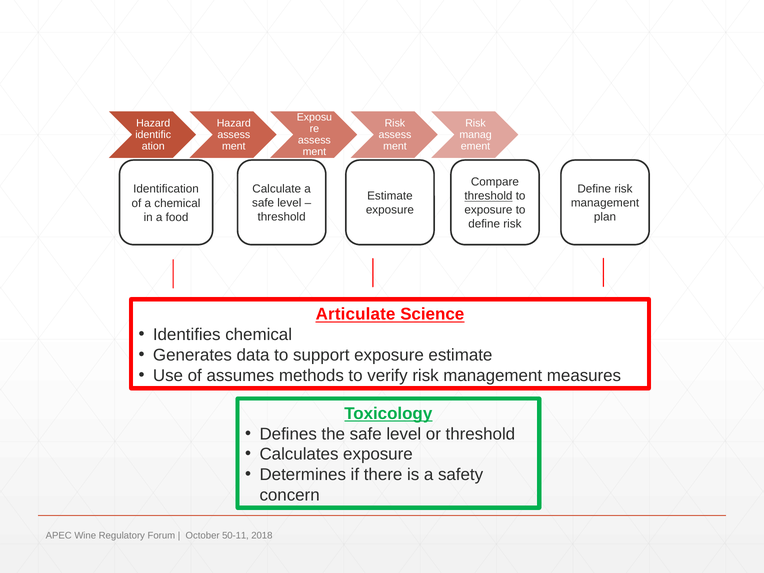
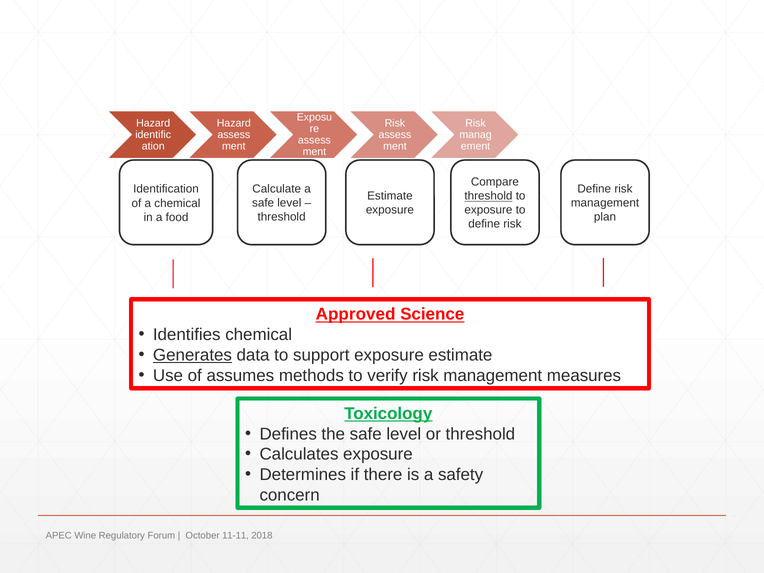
Articulate: Articulate -> Approved
Generates underline: none -> present
50-11: 50-11 -> 11-11
